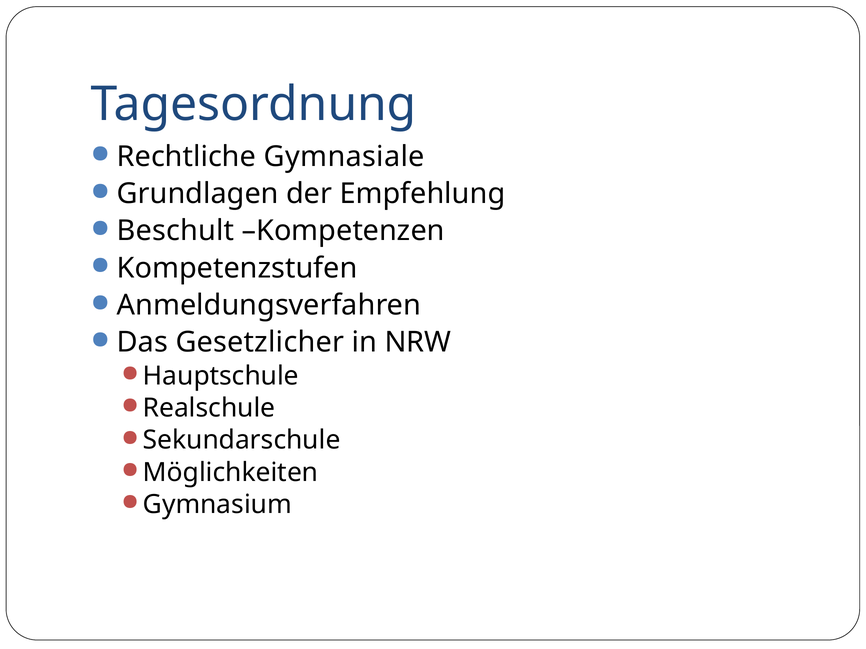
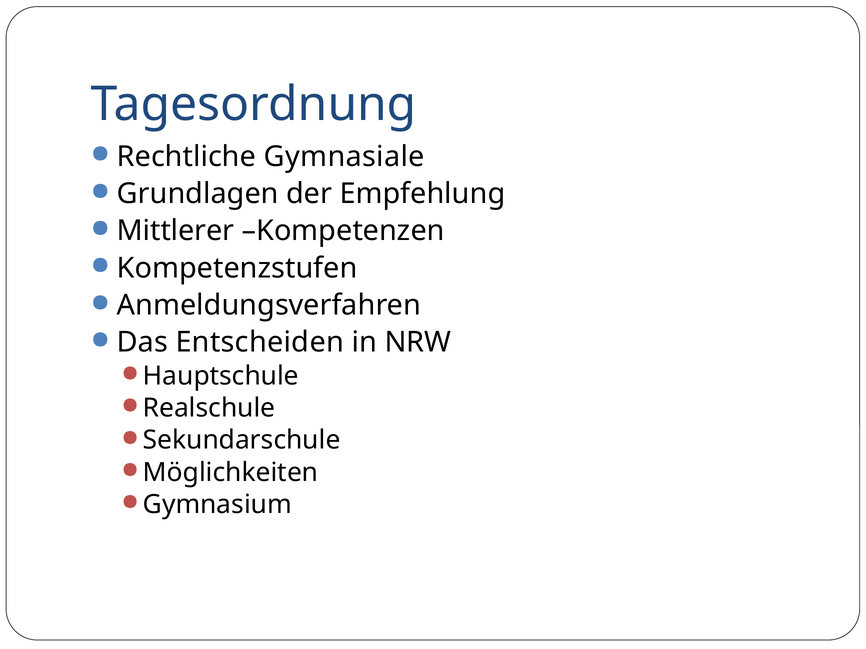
Beschult: Beschult -> Mittlerer
Gesetzlicher: Gesetzlicher -> Entscheiden
